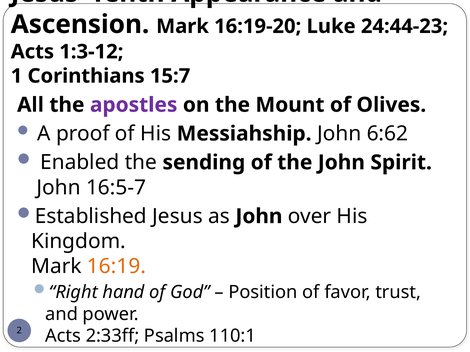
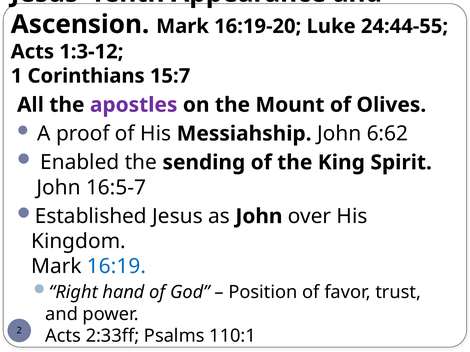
24:44-23: 24:44-23 -> 24:44-55
the John: John -> King
16:19 colour: orange -> blue
